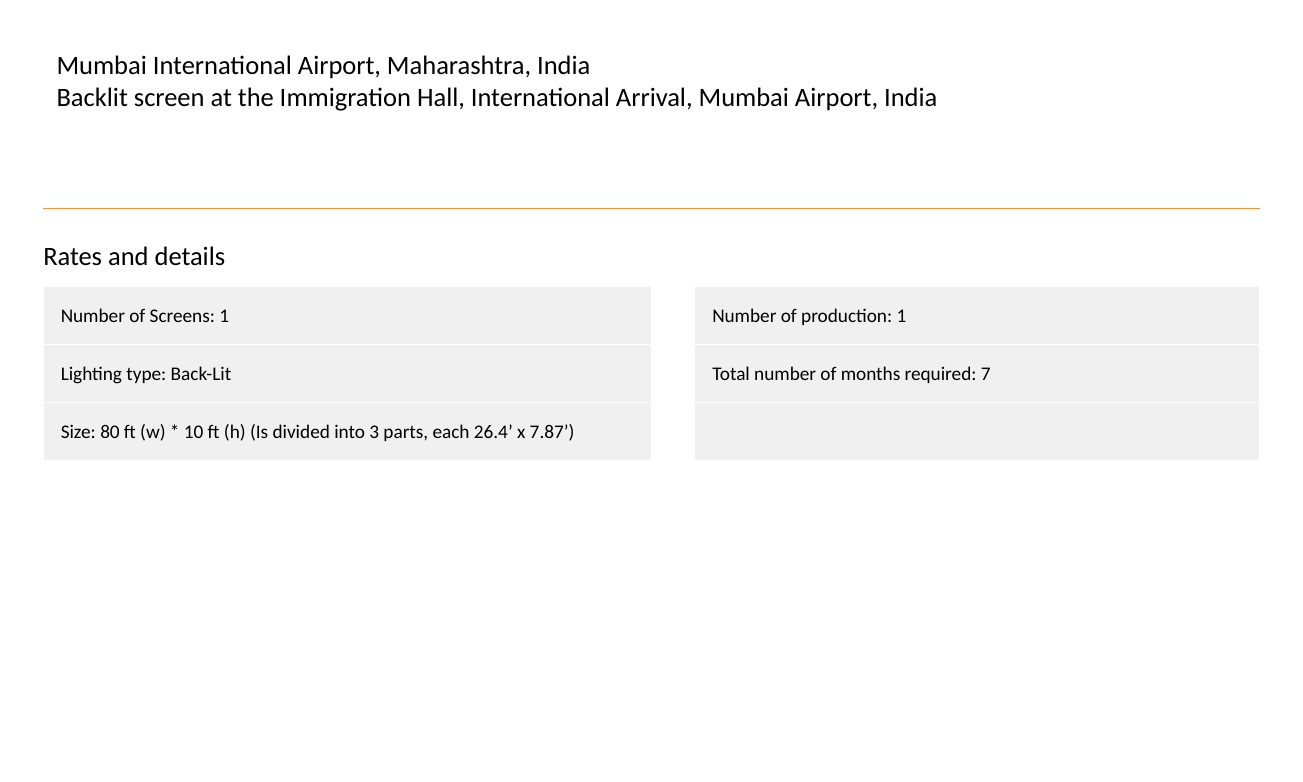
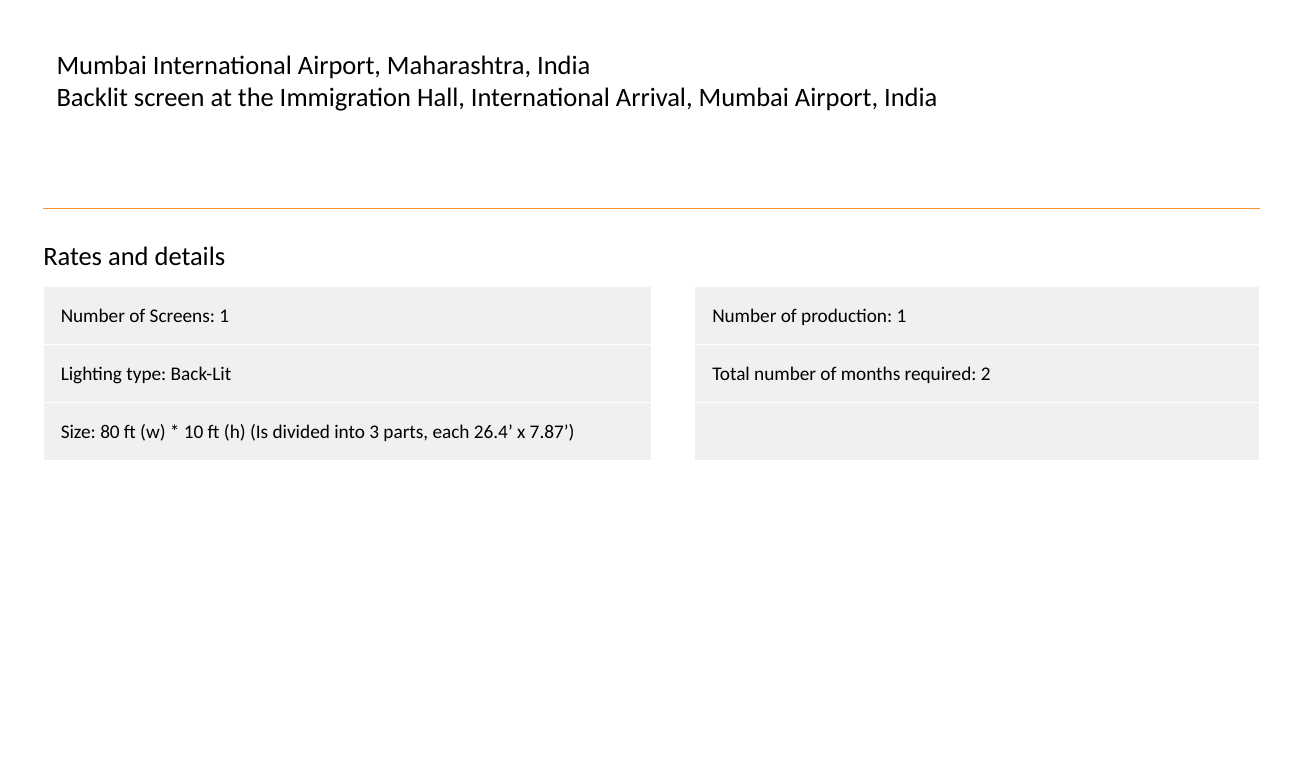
7: 7 -> 2
